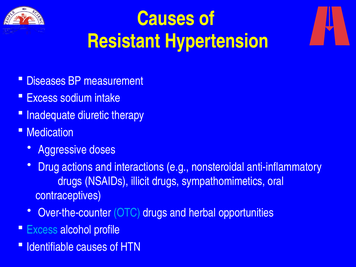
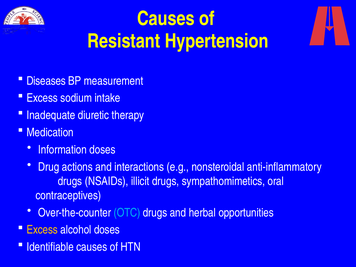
Aggressive: Aggressive -> Information
Excess at (42, 230) colour: light blue -> yellow
alcohol profile: profile -> doses
